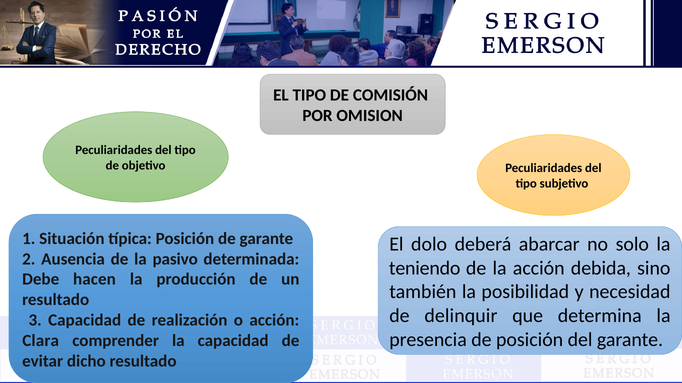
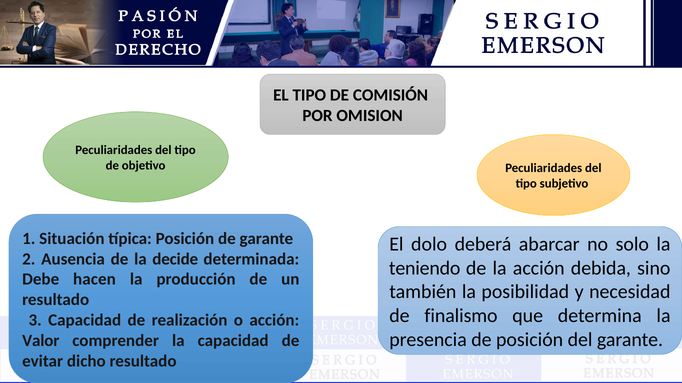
pasivo: pasivo -> decide
delinquir: delinquir -> finalismo
Clara: Clara -> Valor
